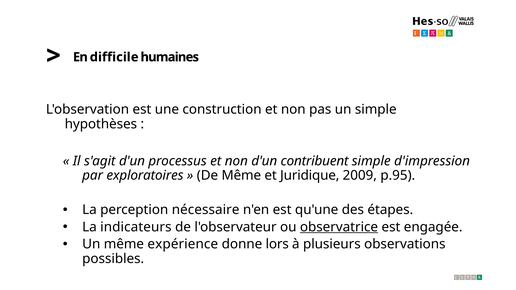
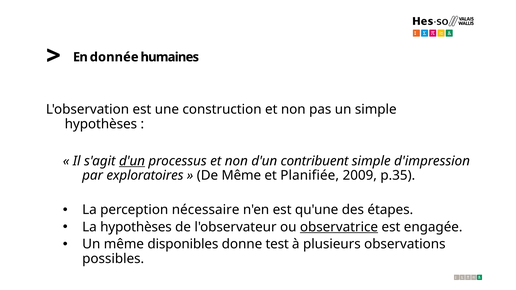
difficile: difficile -> donnée
d'un at (132, 161) underline: none -> present
Juridique: Juridique -> Planifiée
p.95: p.95 -> p.35
La indicateurs: indicateurs -> hypothèses
expérience: expérience -> disponibles
lors: lors -> test
